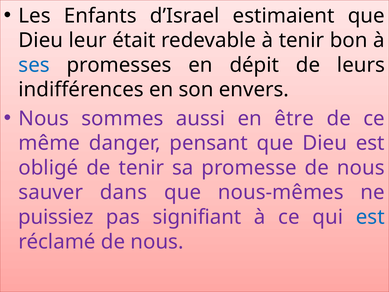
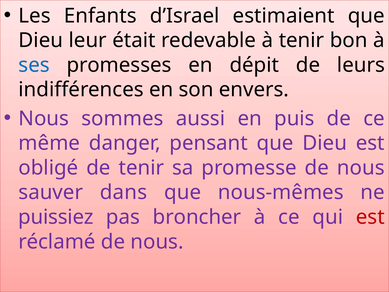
être: être -> puis
signifiant: signifiant -> broncher
est at (370, 217) colour: blue -> red
